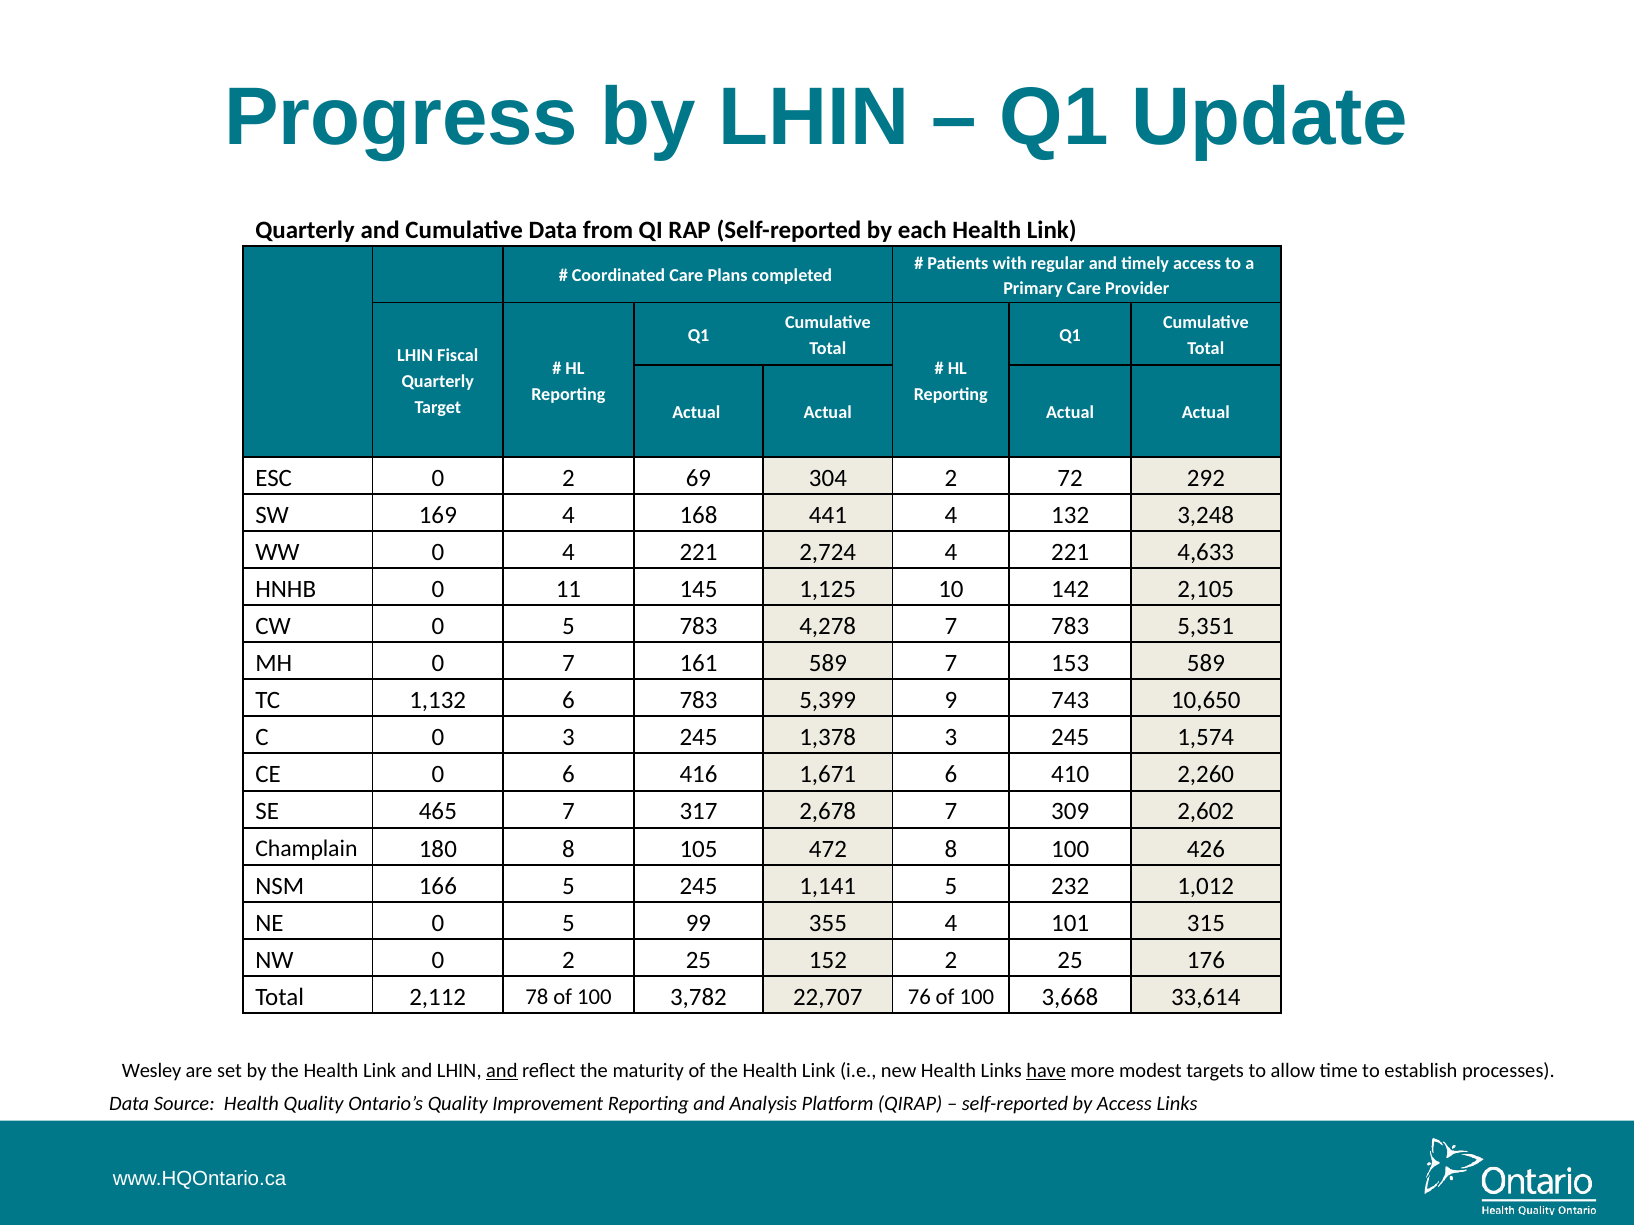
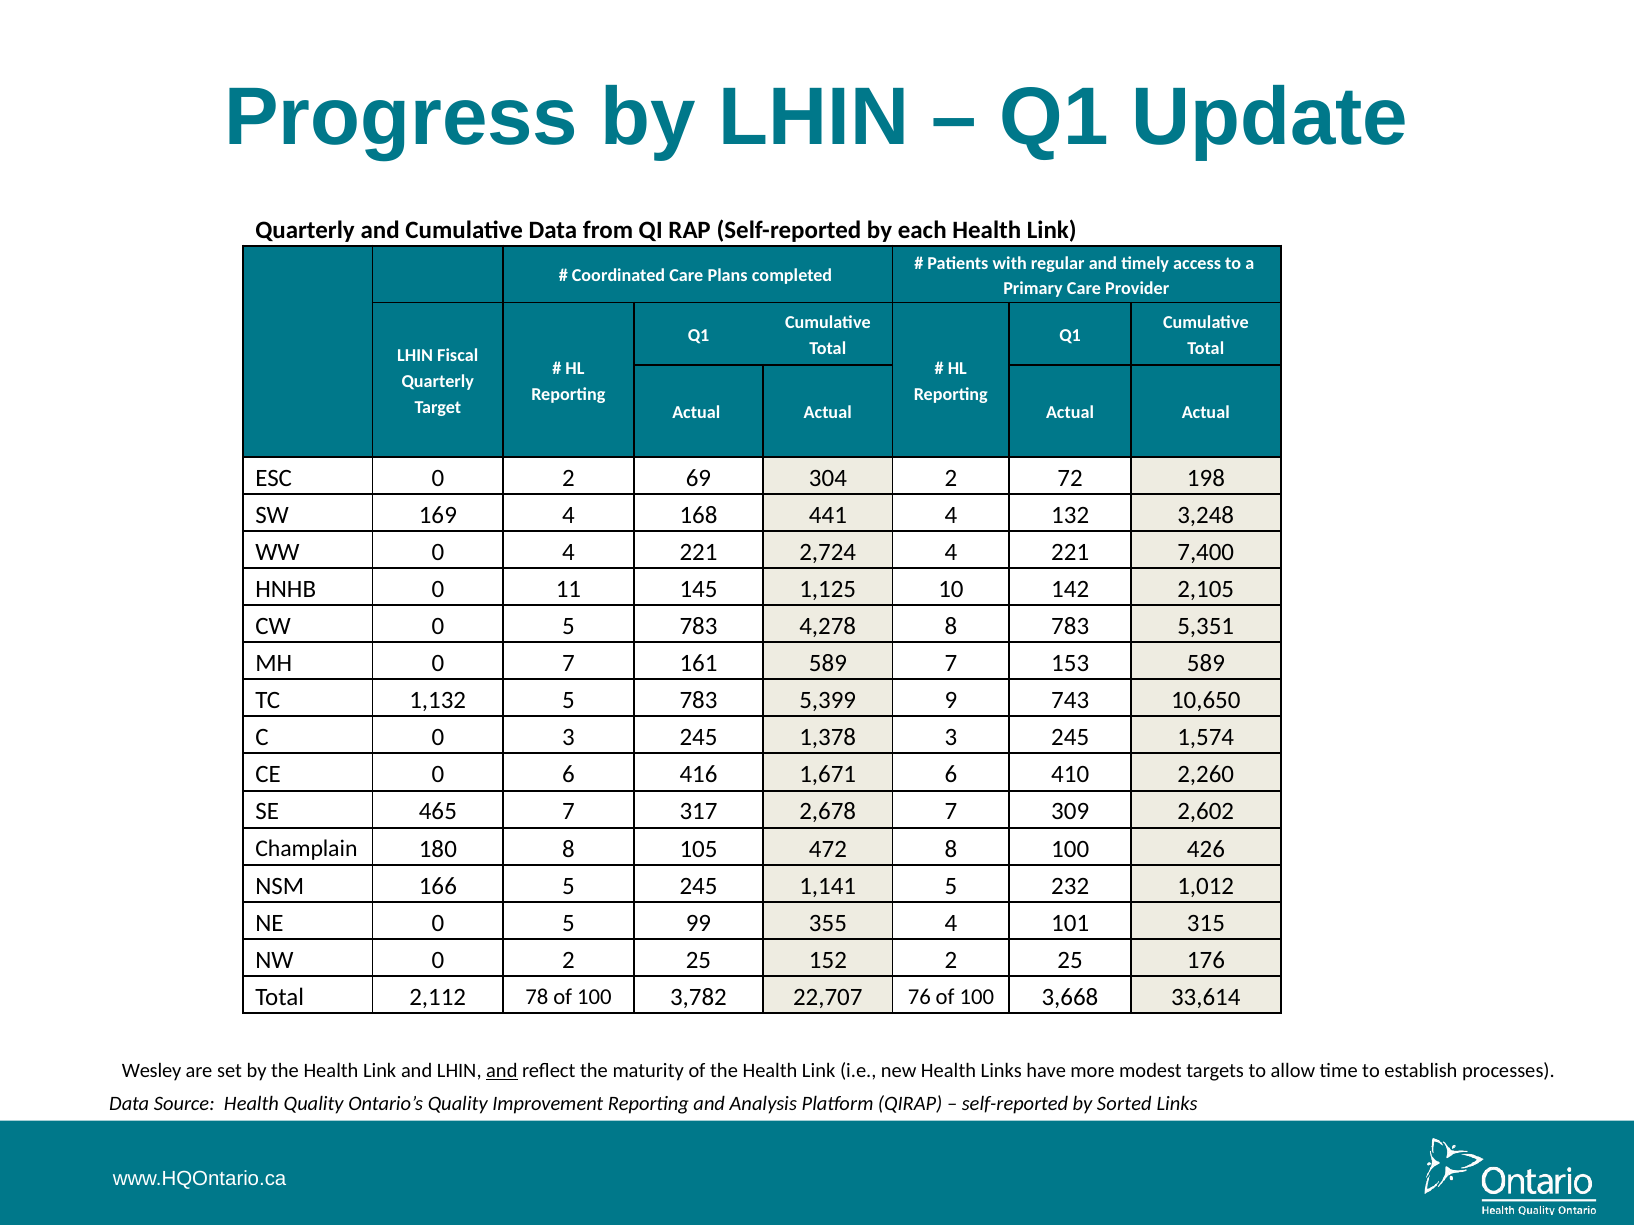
292: 292 -> 198
4,633: 4,633 -> 7,400
4,278 7: 7 -> 8
1,132 6: 6 -> 5
have underline: present -> none
by Access: Access -> Sorted
